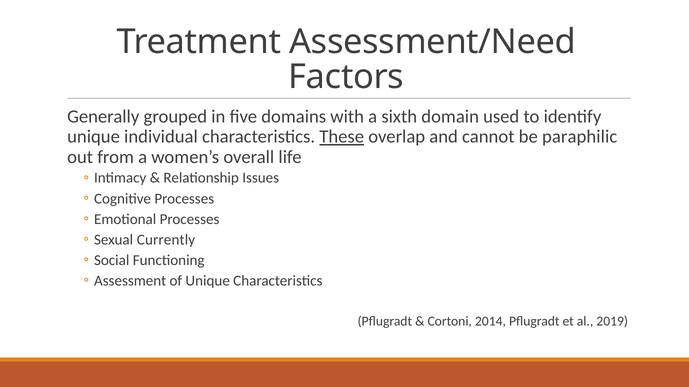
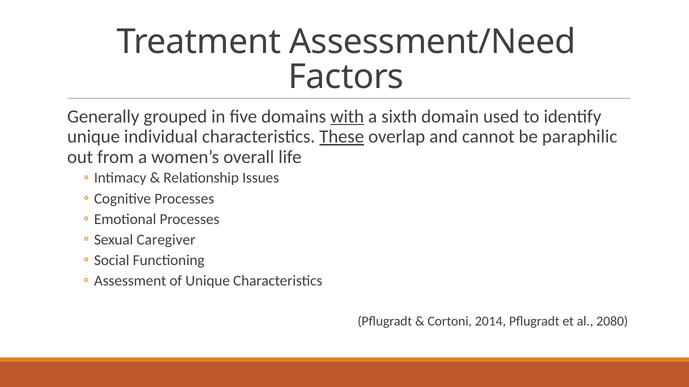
with underline: none -> present
Currently: Currently -> Caregiver
2019: 2019 -> 2080
